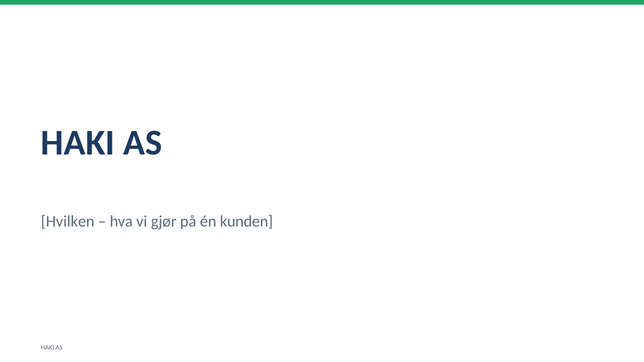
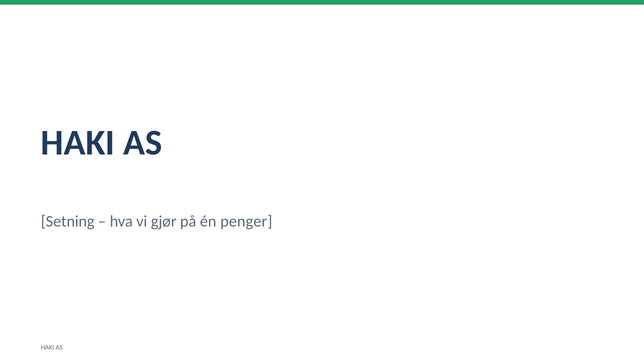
Hvilken: Hvilken -> Setning
kunden: kunden -> penger
